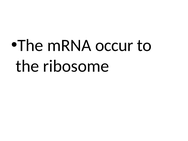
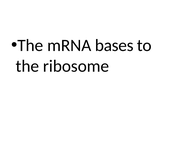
occur: occur -> bases
